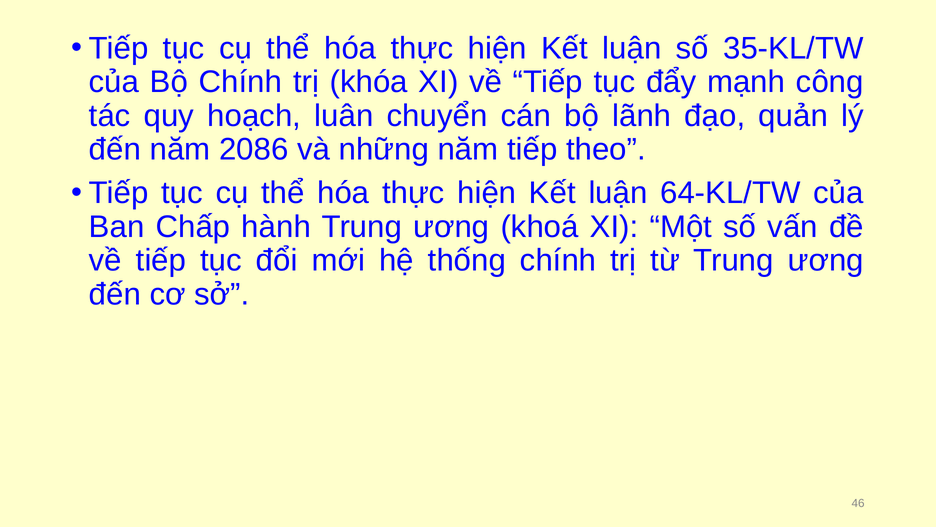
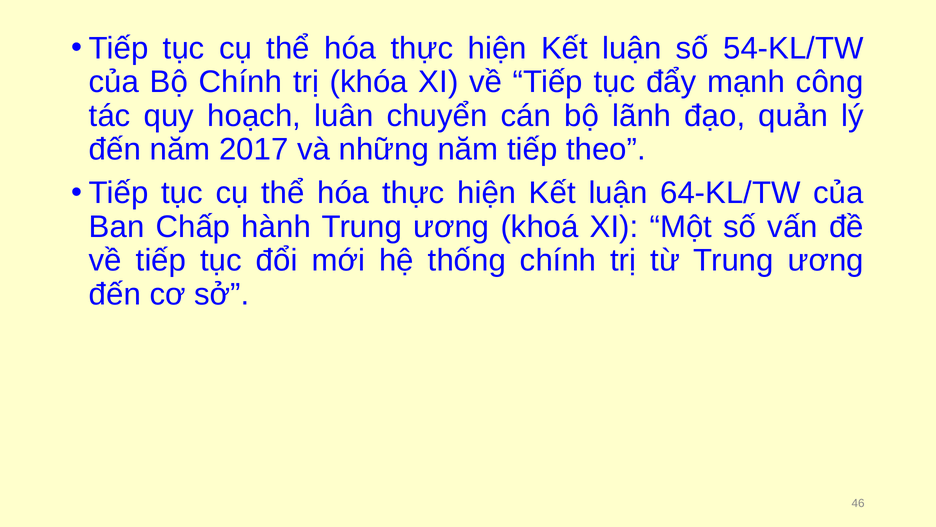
35-KL/TW: 35-KL/TW -> 54-KL/TW
2086: 2086 -> 2017
